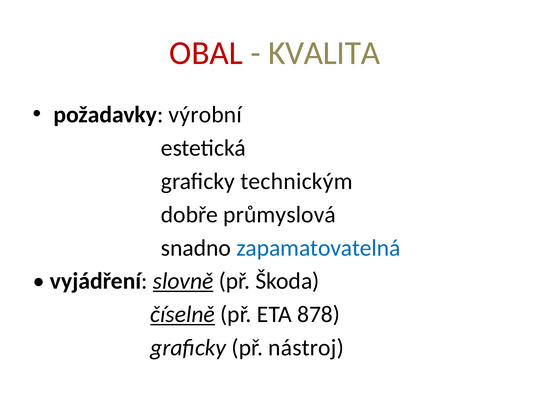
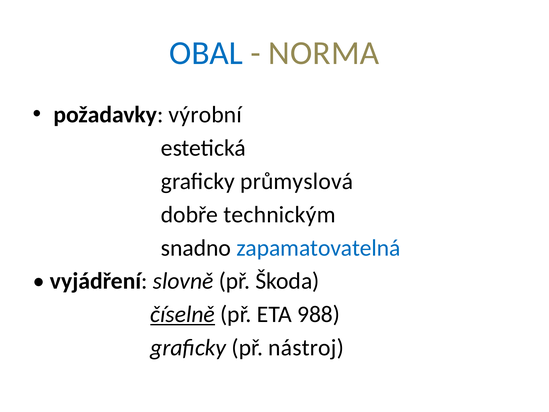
OBAL colour: red -> blue
KVALITA: KVALITA -> NORMA
technickým: technickým -> průmyslová
průmyslová: průmyslová -> technickým
slovně underline: present -> none
878: 878 -> 988
